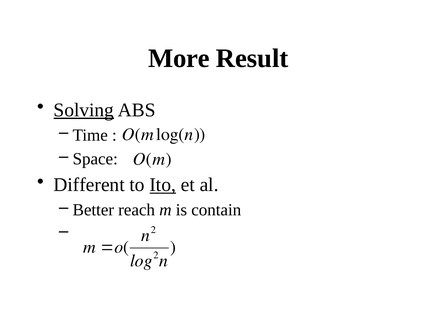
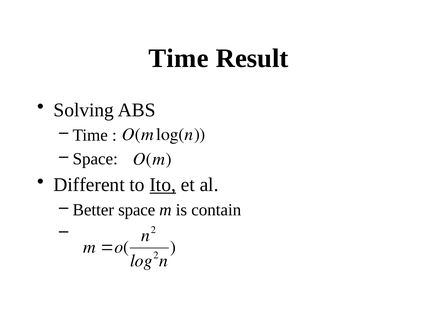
More at (179, 58): More -> Time
Solving underline: present -> none
Better reach: reach -> space
